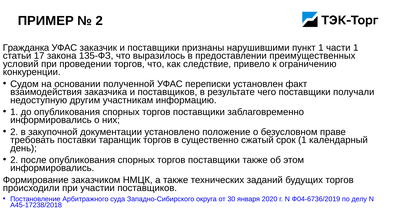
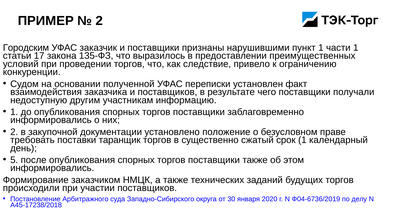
Гражданка: Гражданка -> Городским
2 at (14, 160): 2 -> 5
